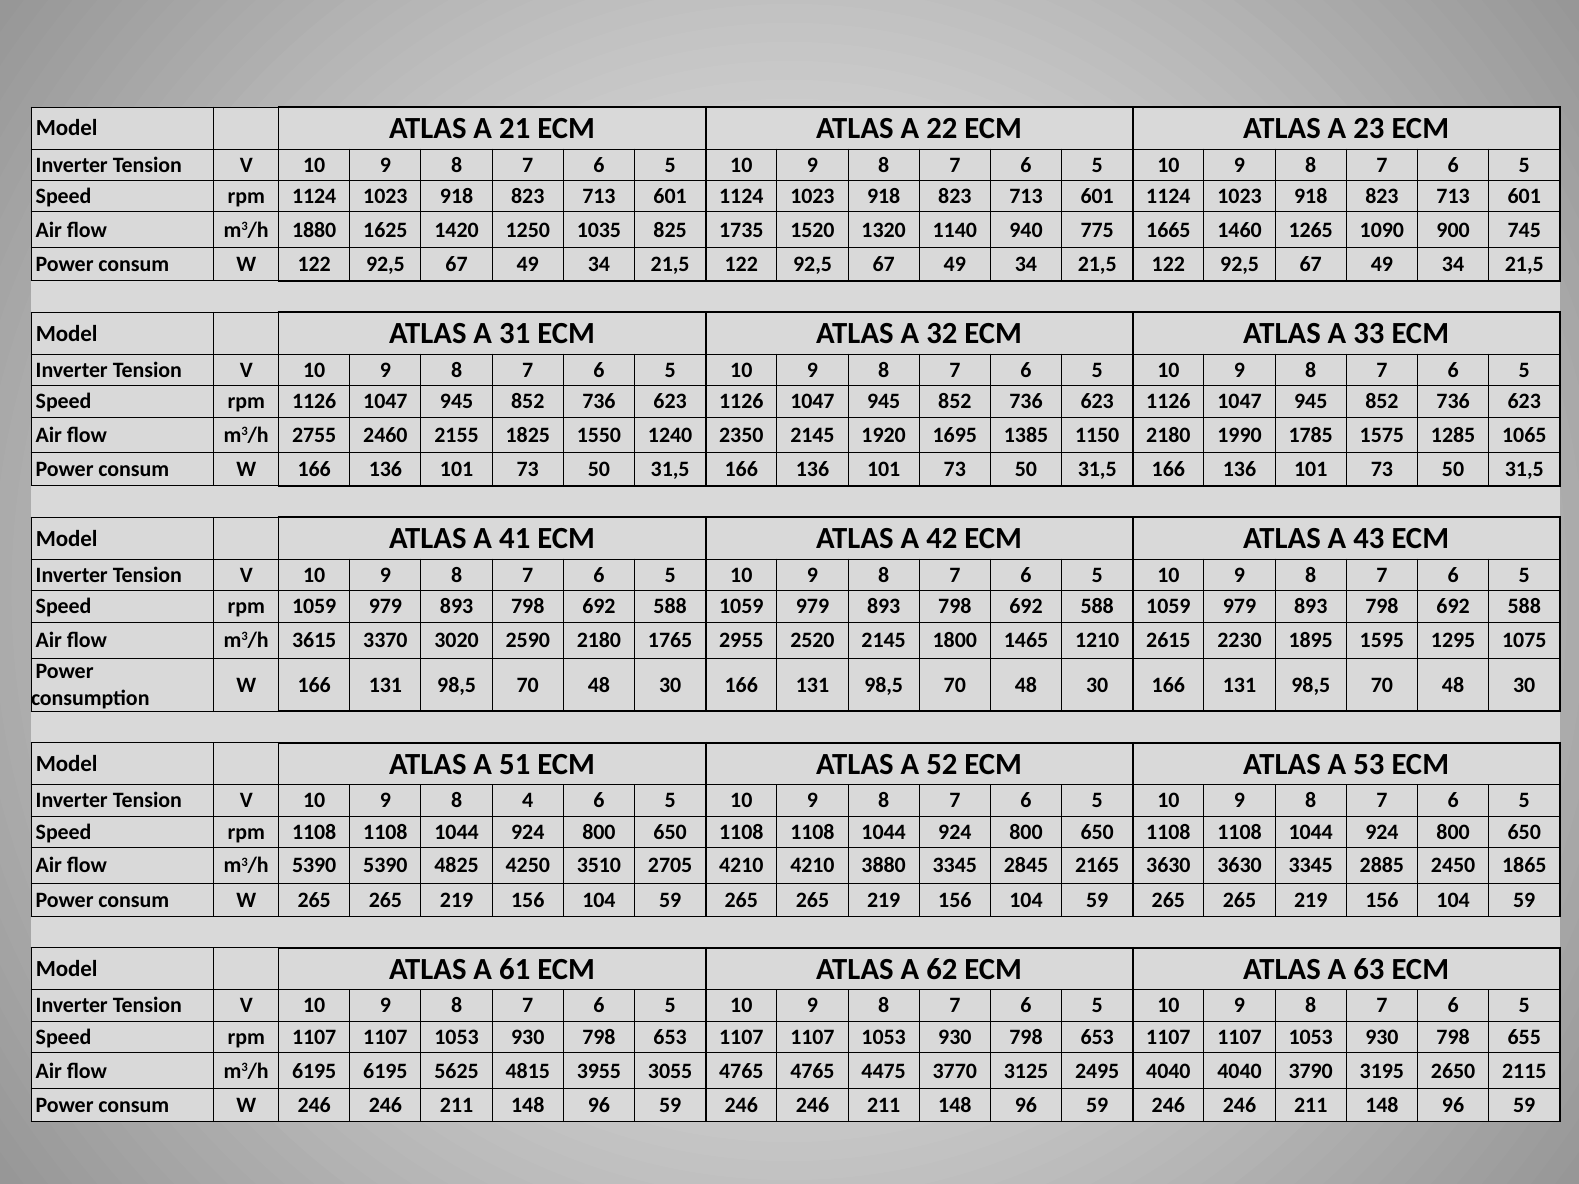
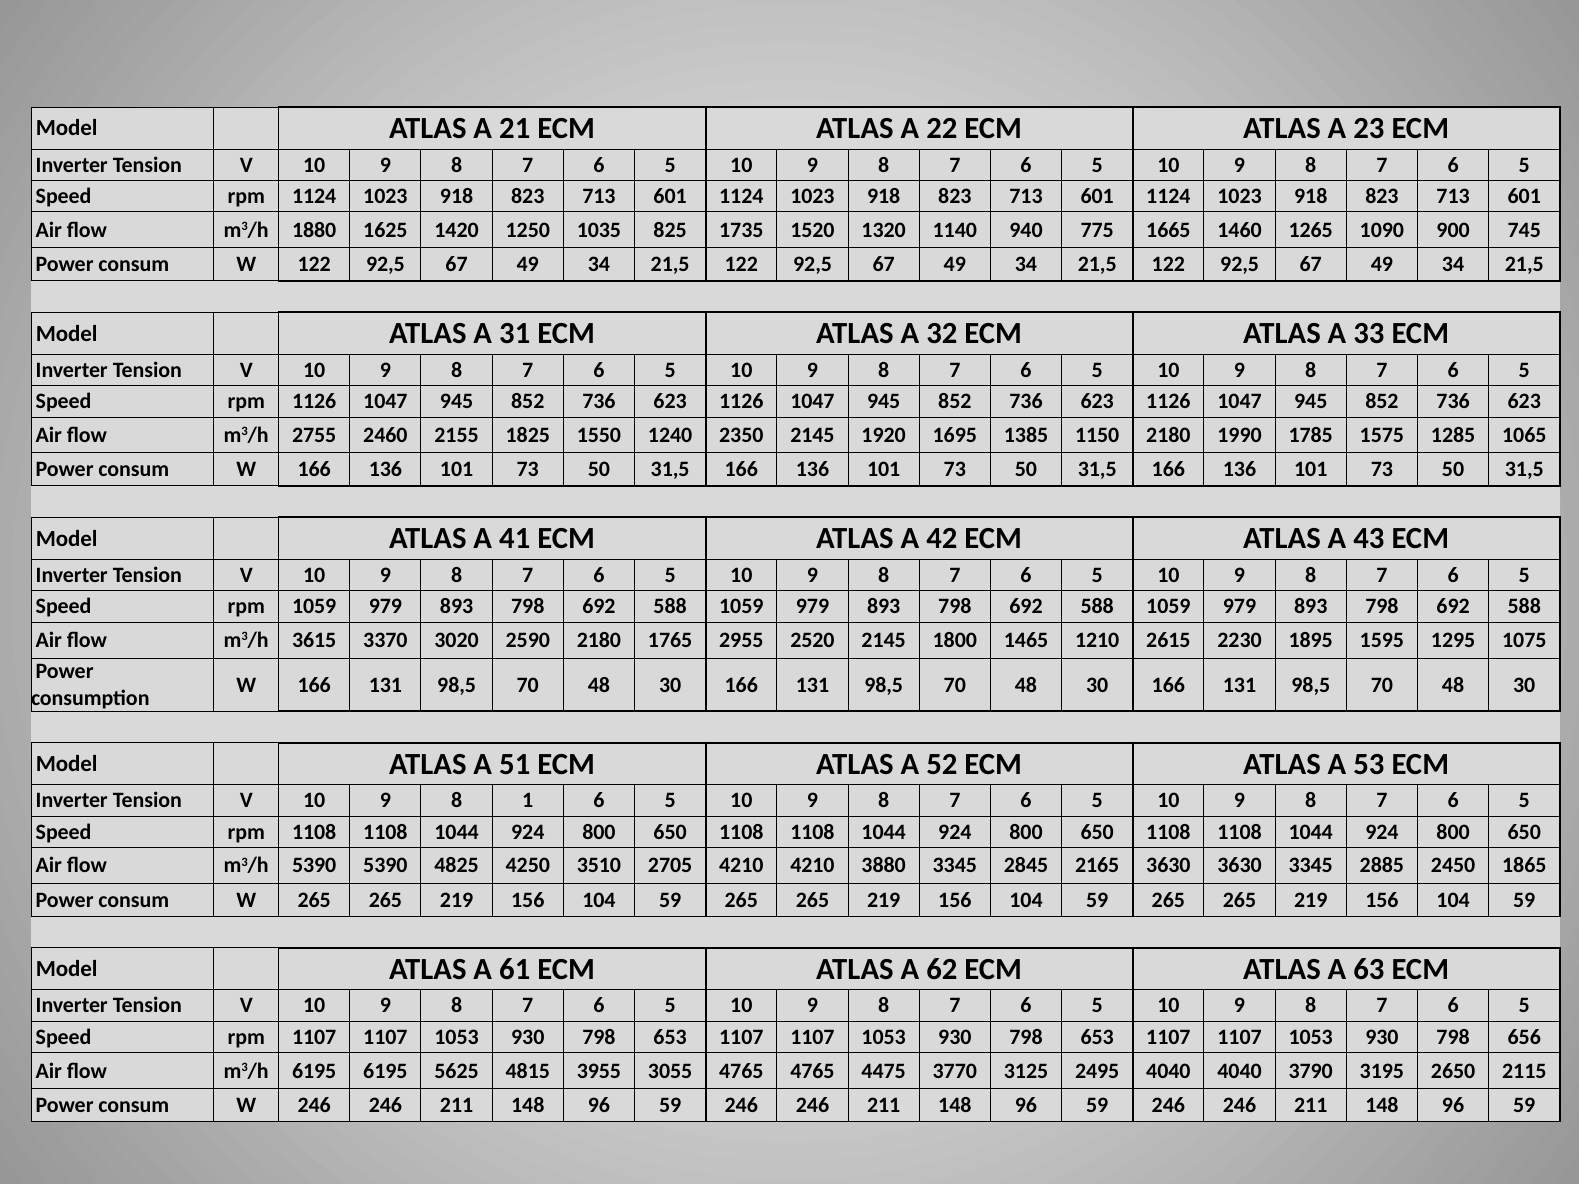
4: 4 -> 1
655: 655 -> 656
